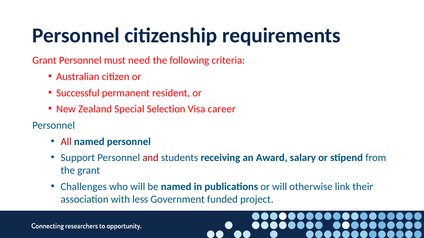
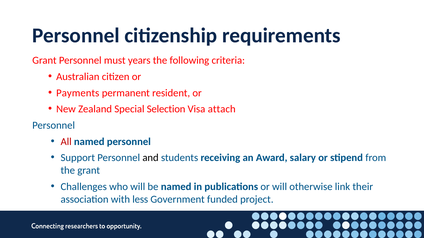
need: need -> years
Successful: Successful -> Payments
career: career -> attach
and colour: red -> black
